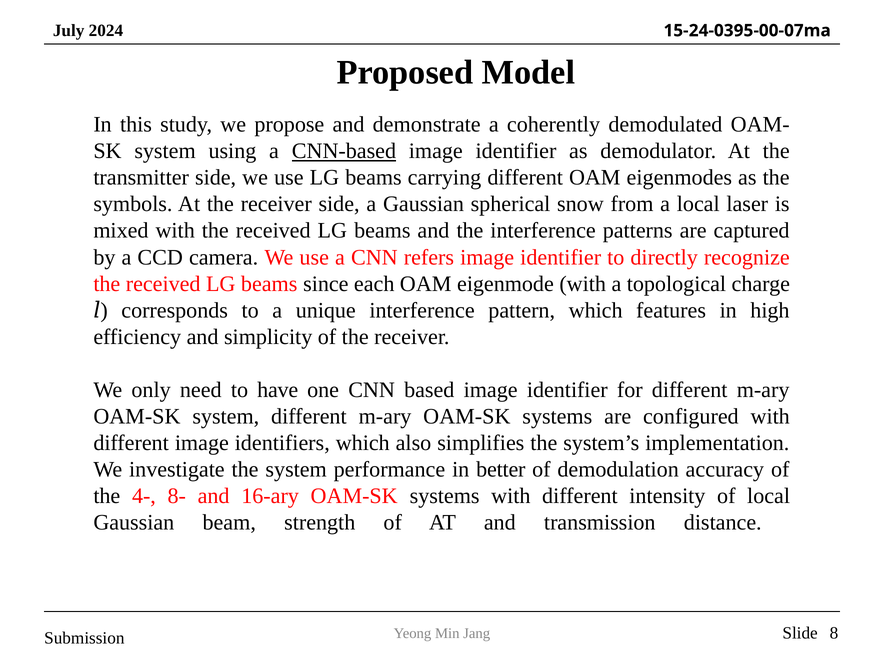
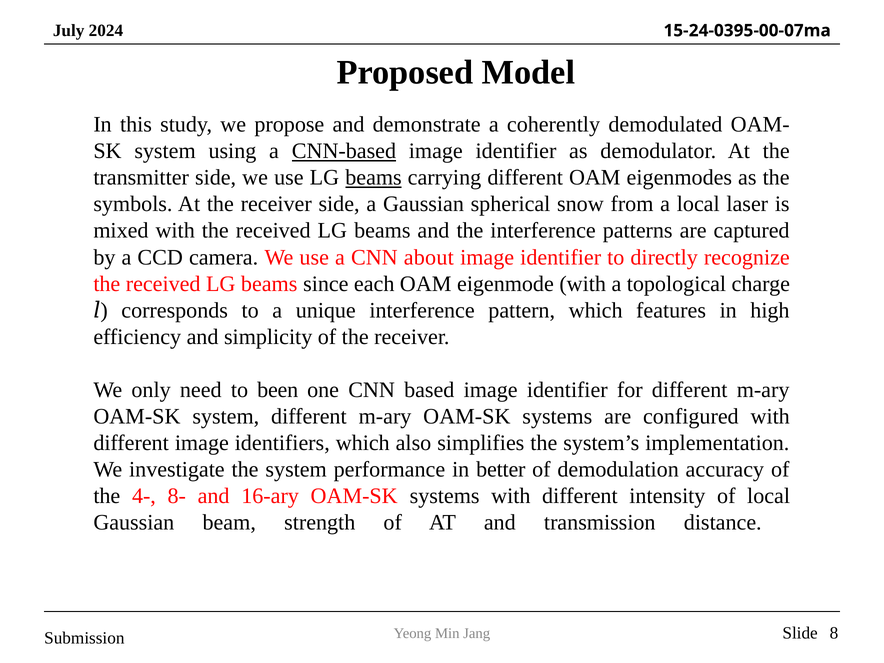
beams at (373, 178) underline: none -> present
refers: refers -> about
have: have -> been
